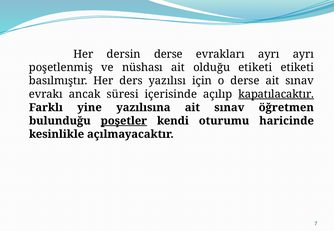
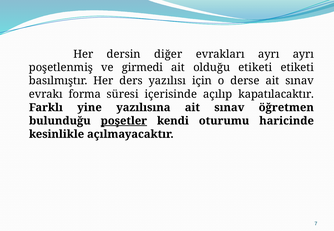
dersin derse: derse -> diğer
nüshası: nüshası -> girmedi
ancak: ancak -> forma
kapatılacaktır underline: present -> none
